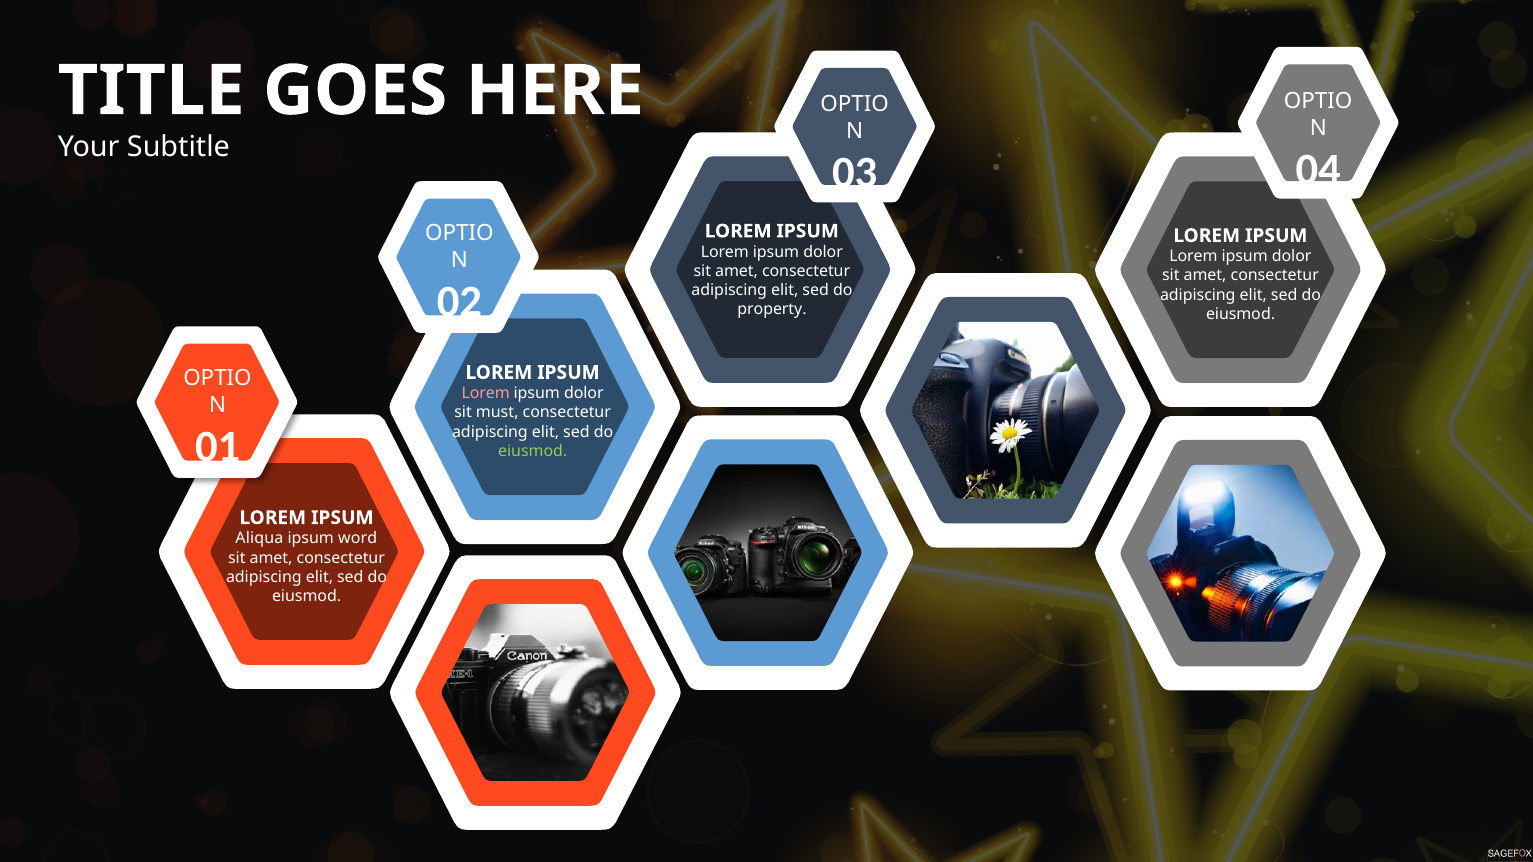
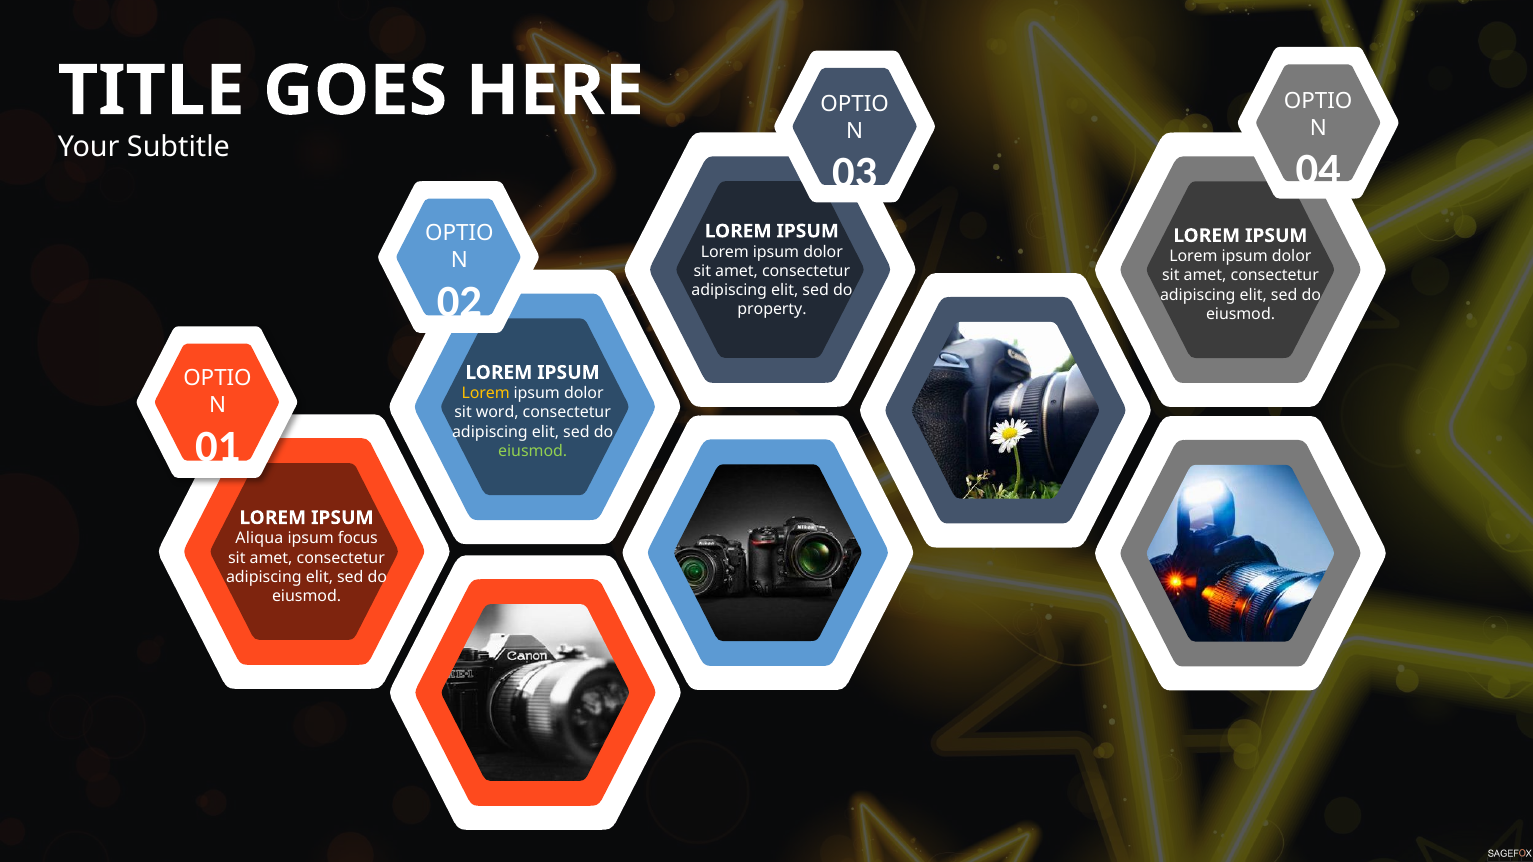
Lorem at (486, 394) colour: pink -> yellow
must: must -> word
word: word -> focus
